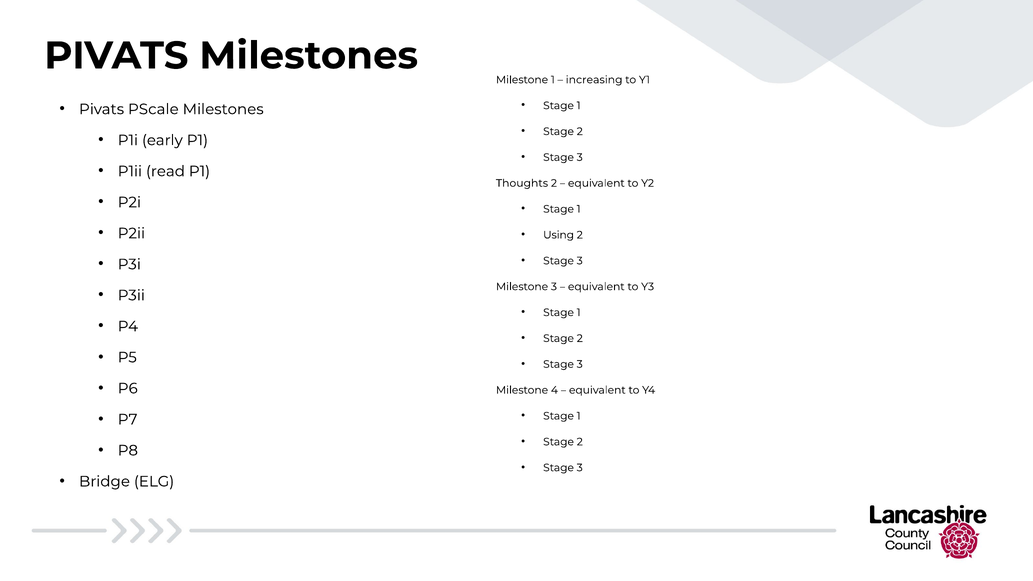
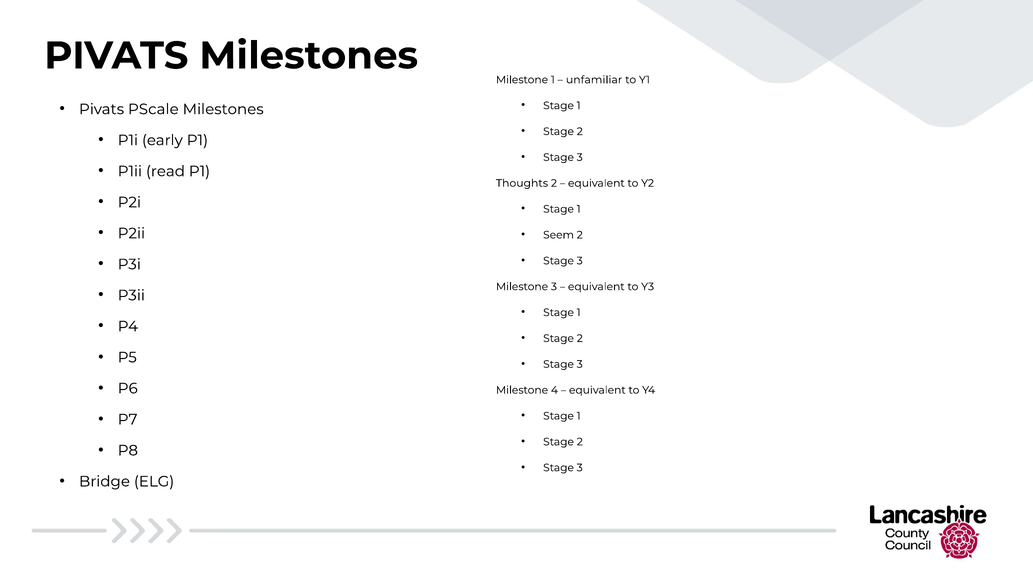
increasing: increasing -> unfamiliar
Using: Using -> Seem
